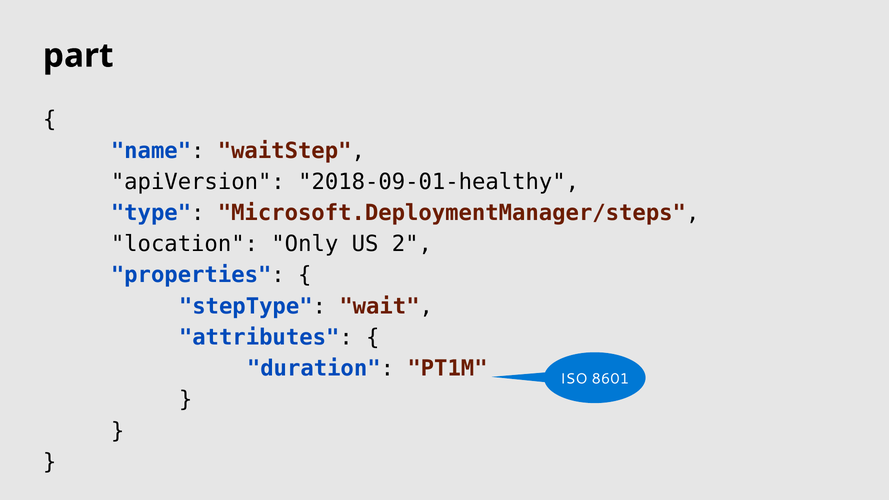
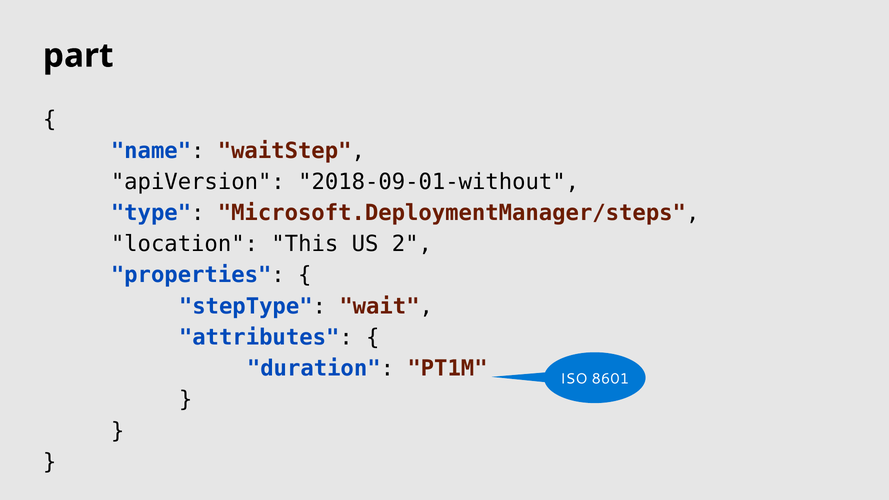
2018-09-01-healthy: 2018-09-01-healthy -> 2018-09-01-without
Only: Only -> This
